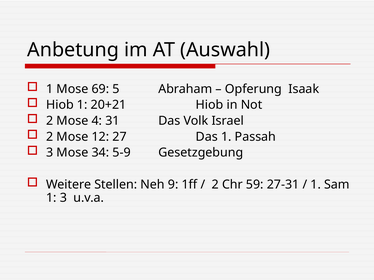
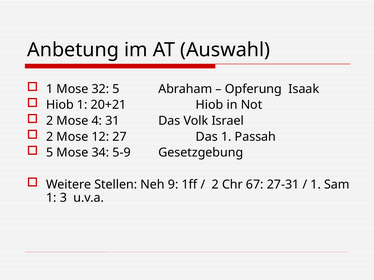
69: 69 -> 32
3 at (50, 153): 3 -> 5
59: 59 -> 67
